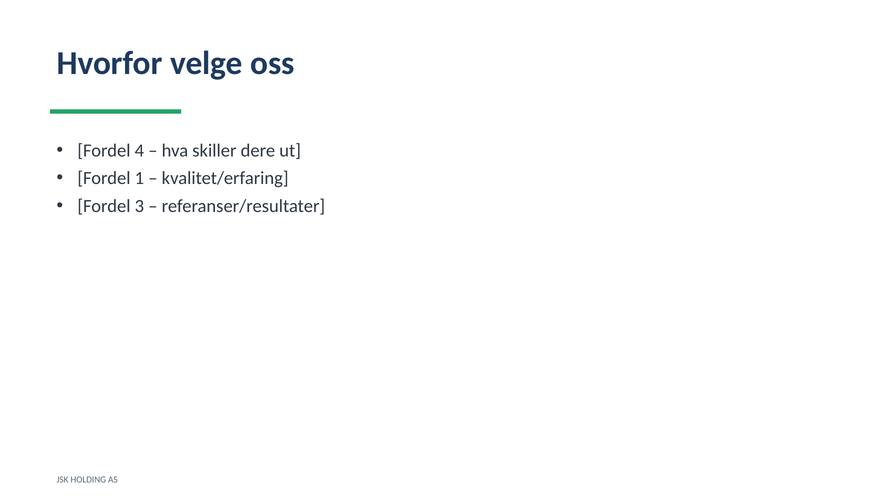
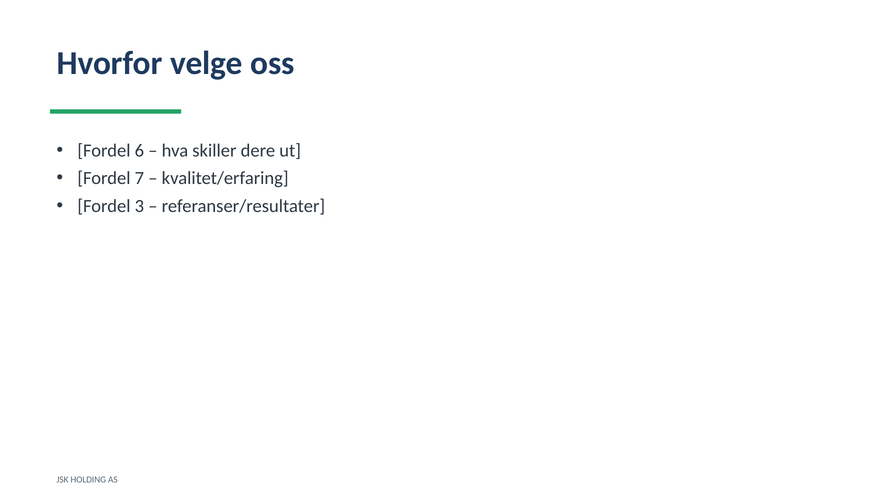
4: 4 -> 6
1: 1 -> 7
